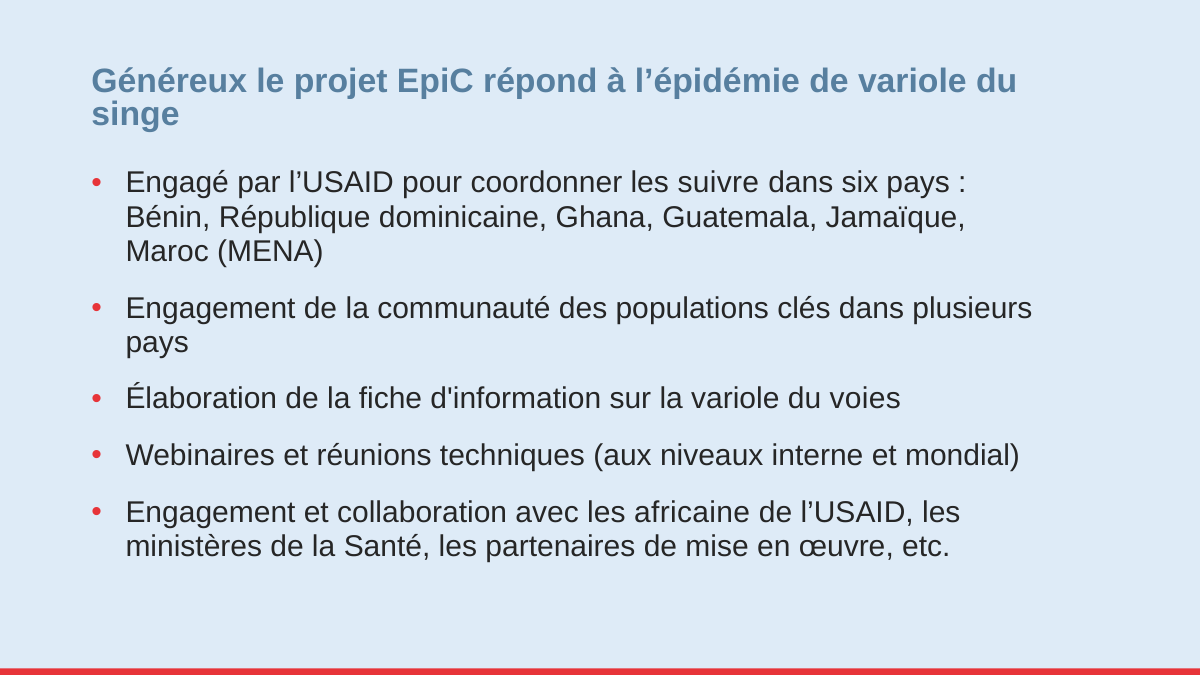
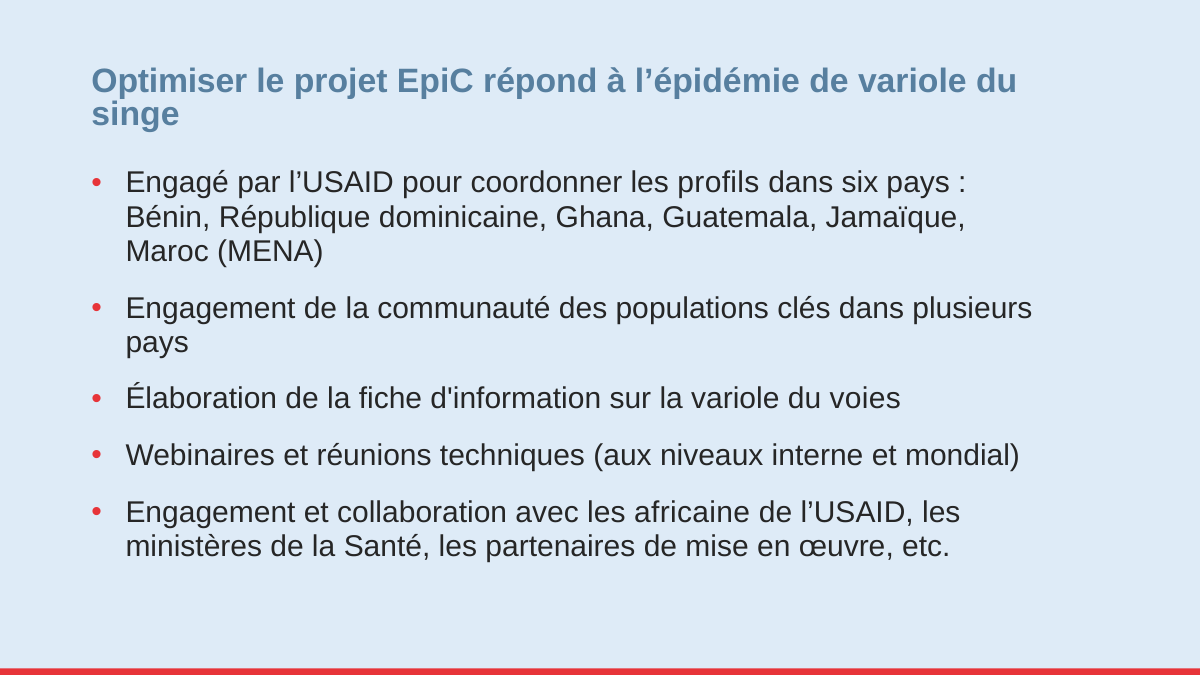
Généreux: Généreux -> Optimiser
suivre: suivre -> profils
